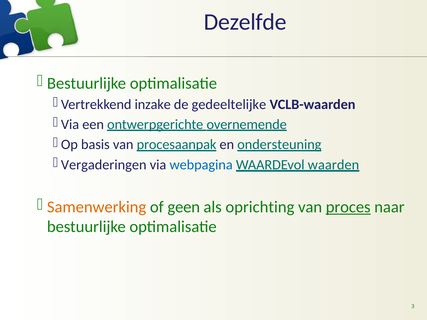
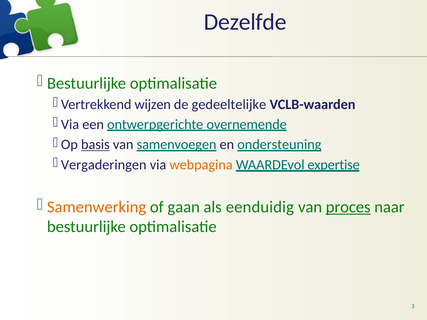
inzake: inzake -> wijzen
basis underline: none -> present
procesaanpak: procesaanpak -> samenvoegen
webpagina colour: blue -> orange
waarden: waarden -> expertise
geen: geen -> gaan
oprichting: oprichting -> eenduidig
